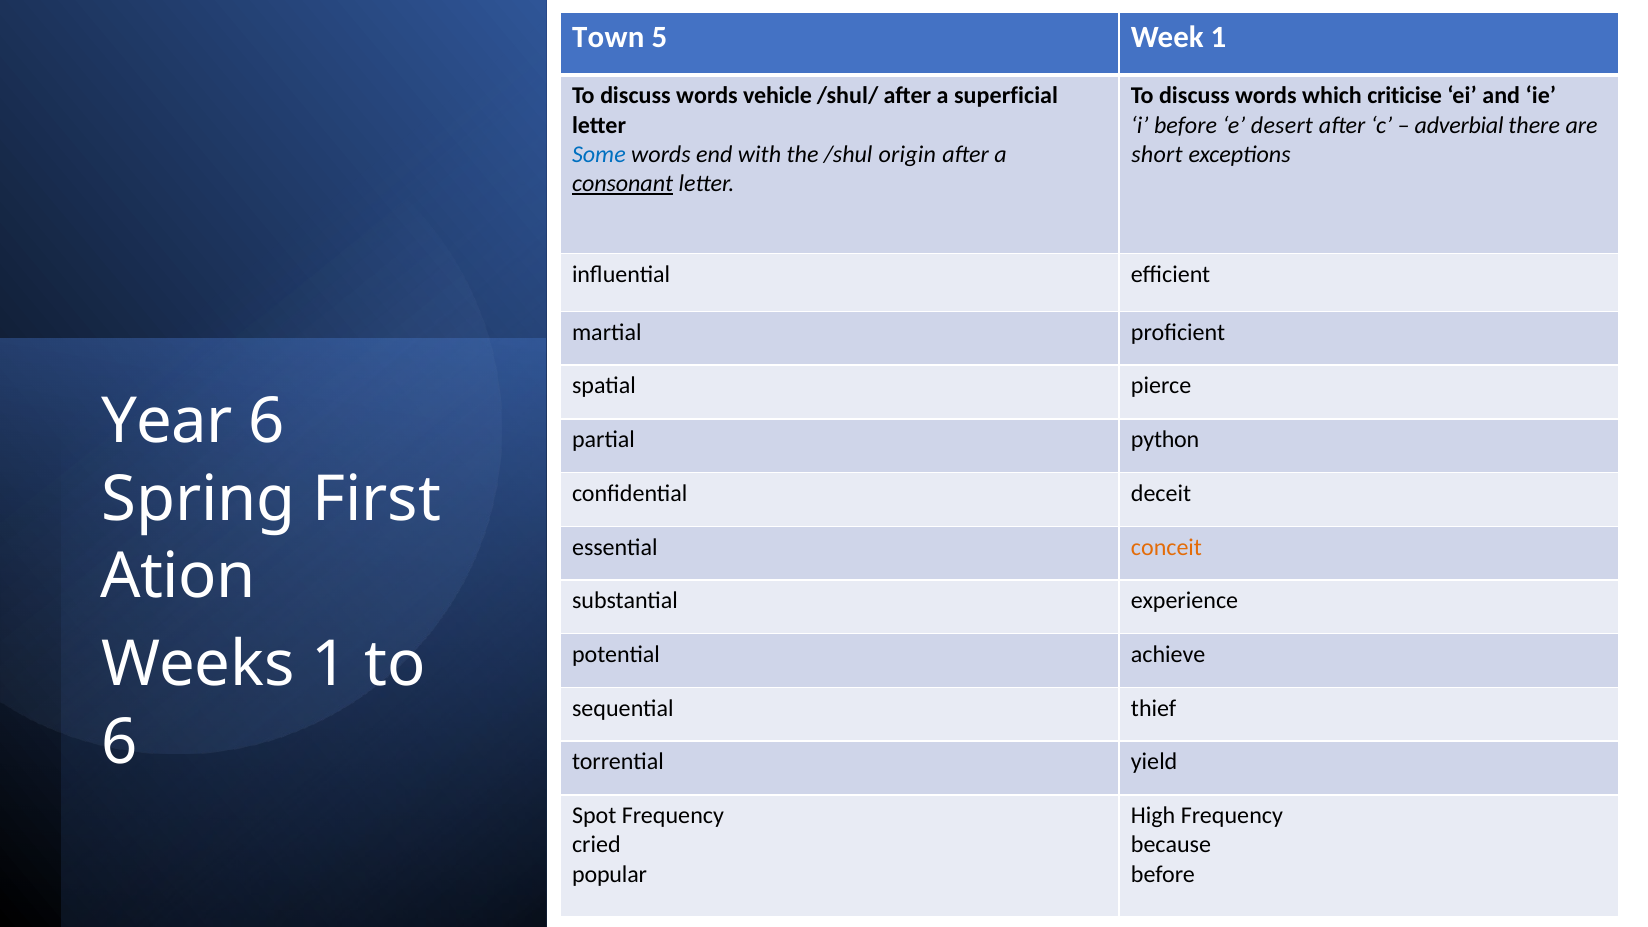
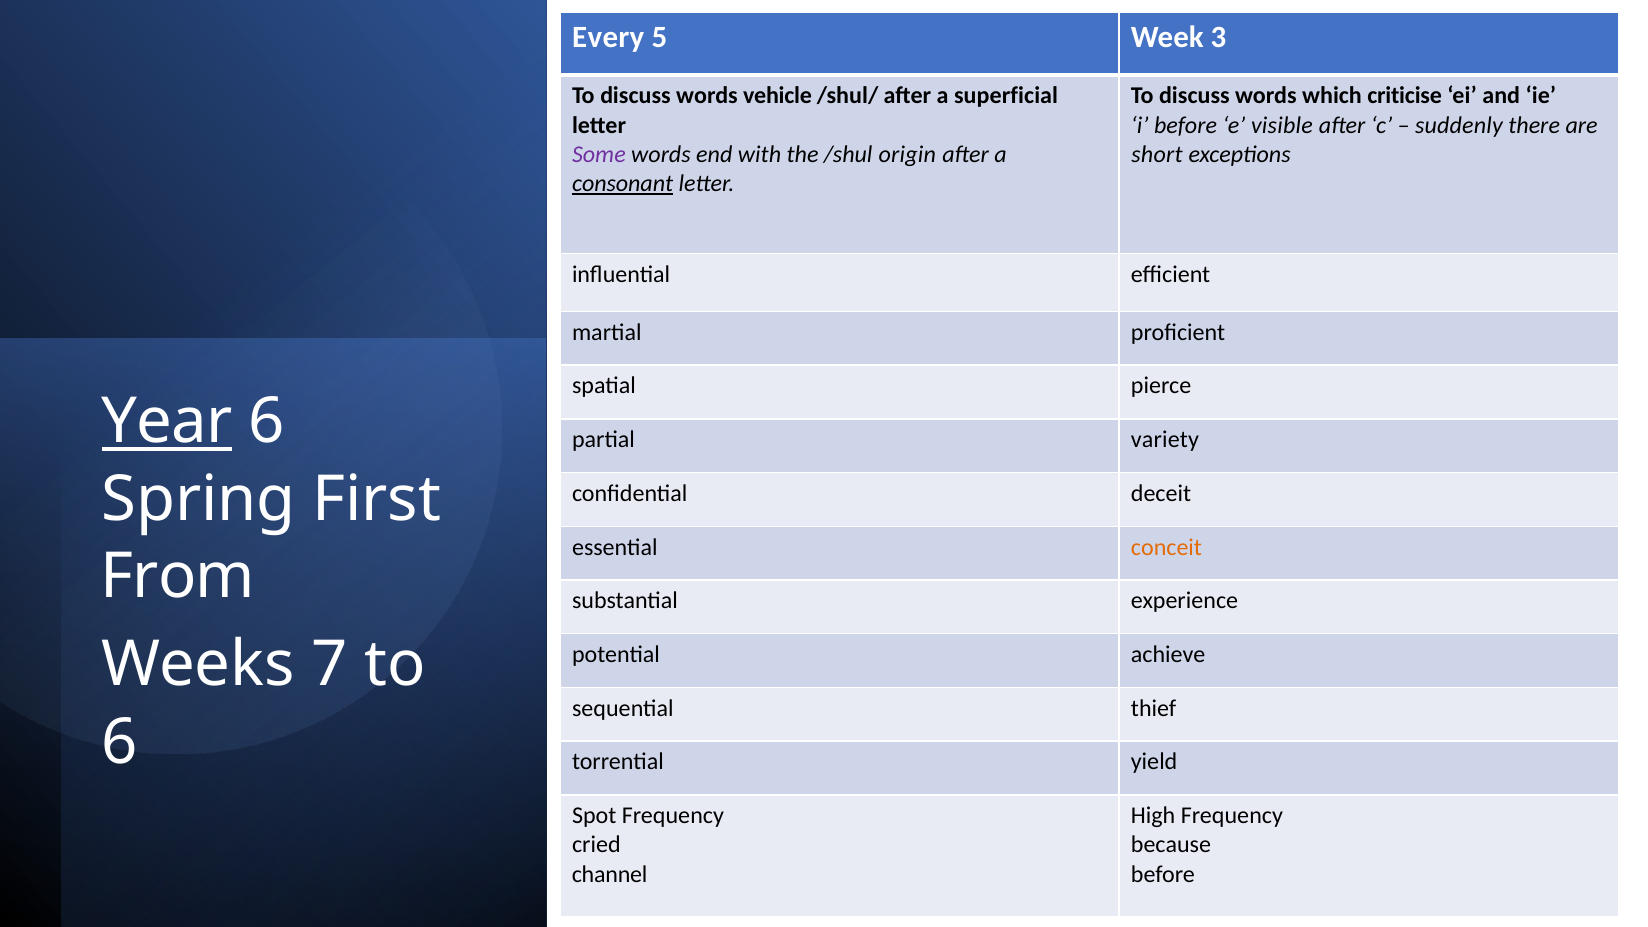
Town: Town -> Every
Week 1: 1 -> 3
desert: desert -> visible
adverbial: adverbial -> suddenly
Some colour: blue -> purple
Year underline: none -> present
python: python -> variety
Ation: Ation -> From
Weeks 1: 1 -> 7
popular: popular -> channel
